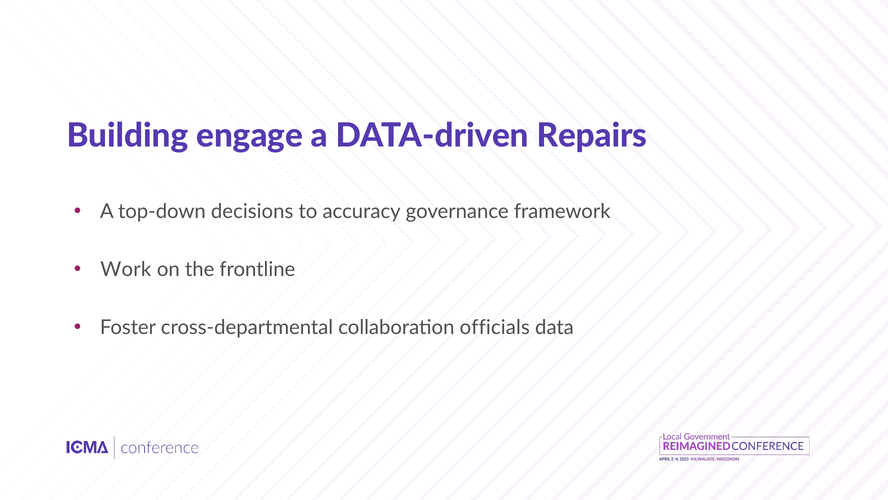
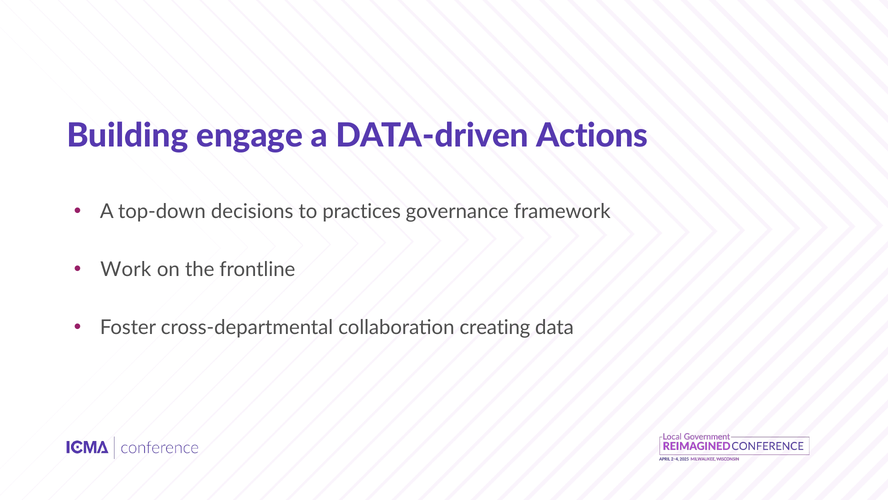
Repairs: Repairs -> Actions
accuracy: accuracy -> practices
officials: officials -> creating
